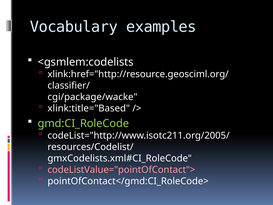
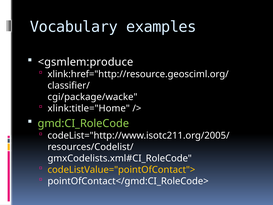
<gsmlem:codelists: <gsmlem:codelists -> <gsmlem:produce
xlink:title="Based: xlink:title="Based -> xlink:title="Home
codeListValue="pointOfContact"> colour: pink -> yellow
